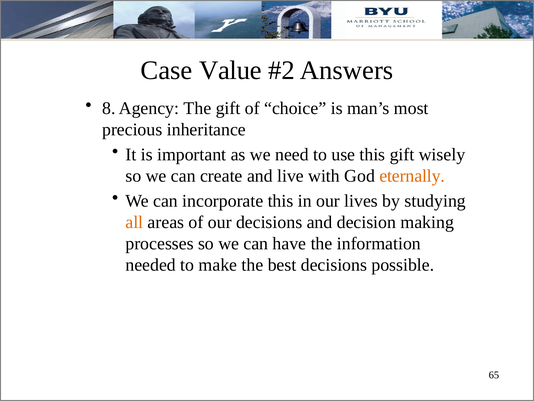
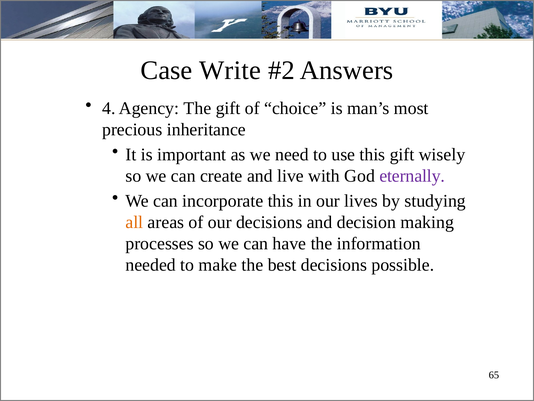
Value: Value -> Write
8: 8 -> 4
eternally colour: orange -> purple
